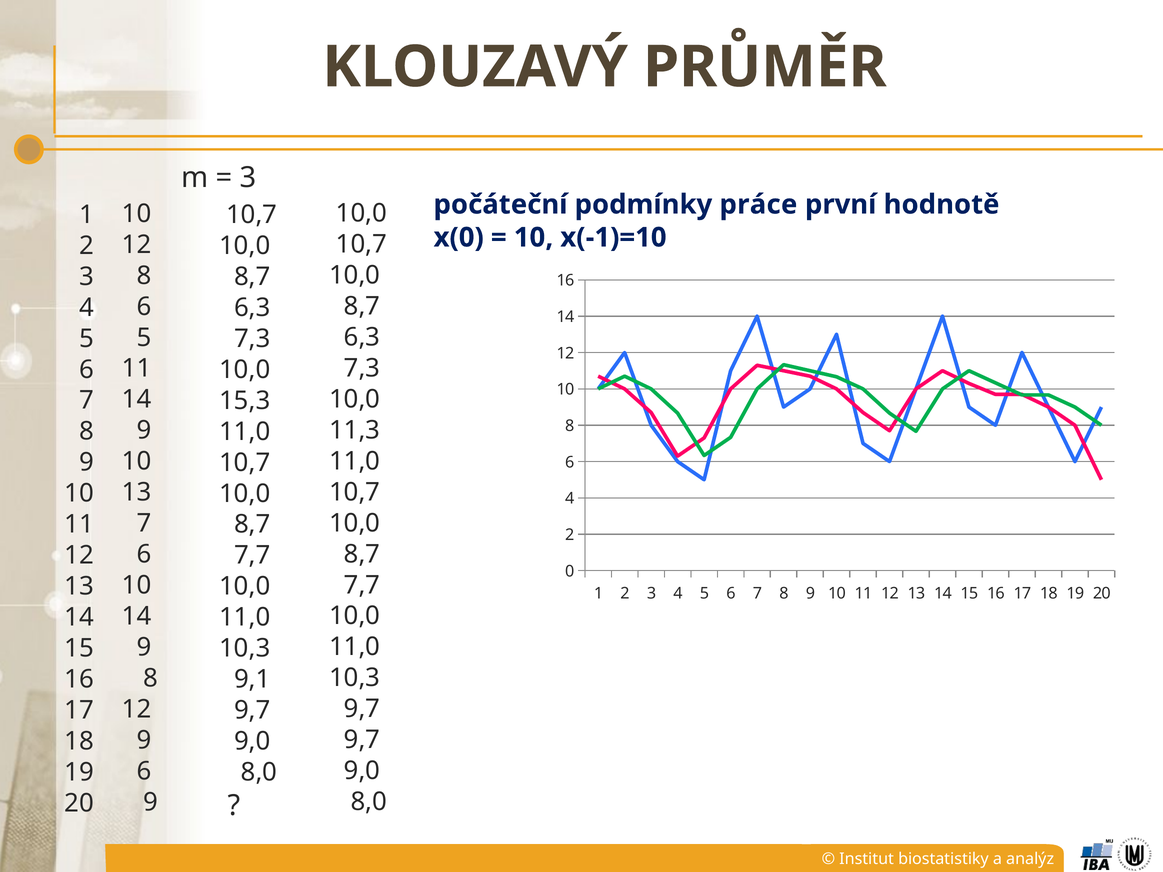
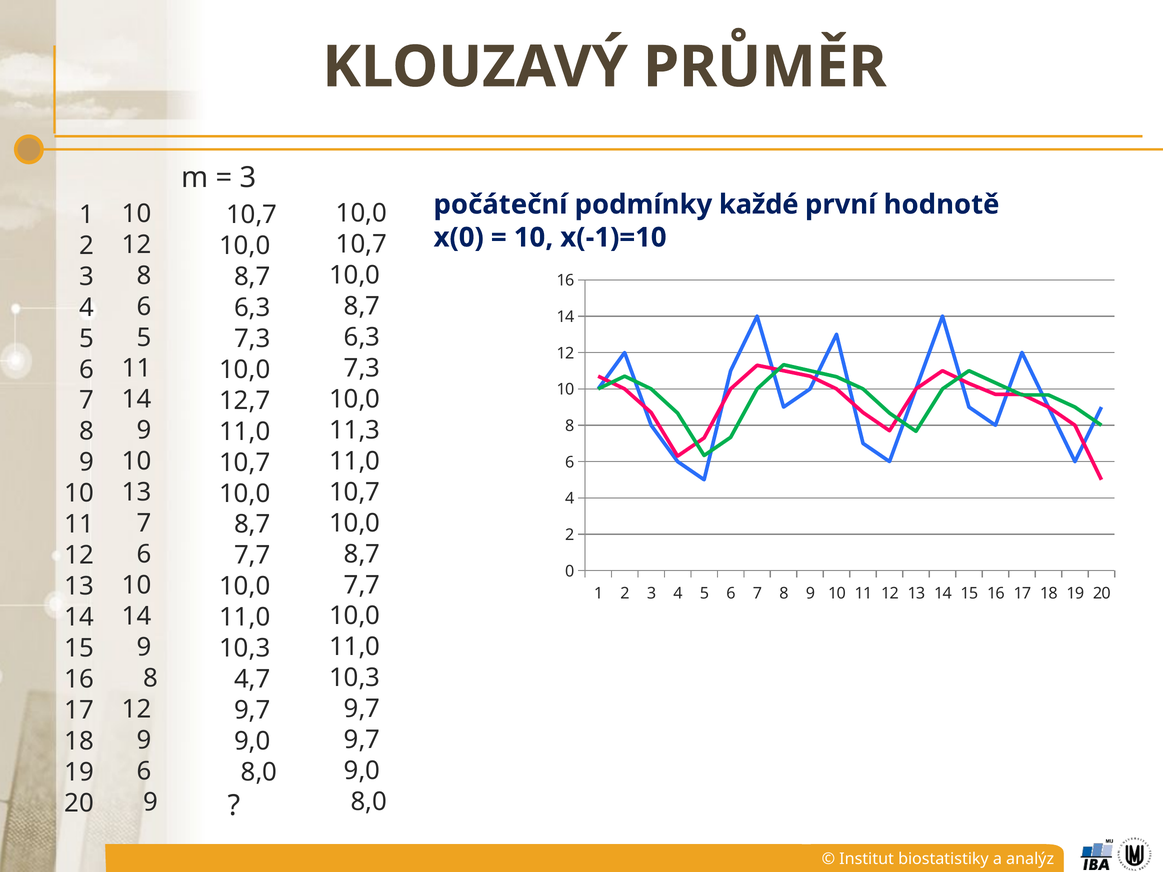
práce: práce -> každé
15,3: 15,3 -> 12,7
9,1: 9,1 -> 4,7
